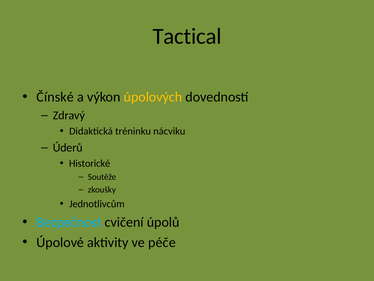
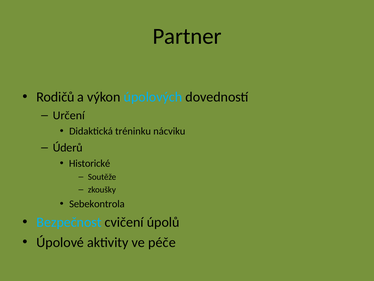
Tactical: Tactical -> Partner
Čínské: Čínské -> Rodičů
úpolových colour: yellow -> light blue
Zdravý: Zdravý -> Určení
Jednotlivcům: Jednotlivcům -> Sebekontrola
